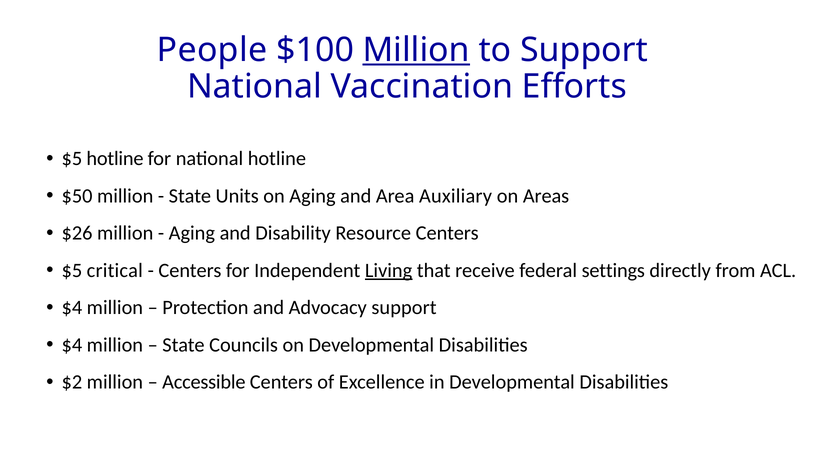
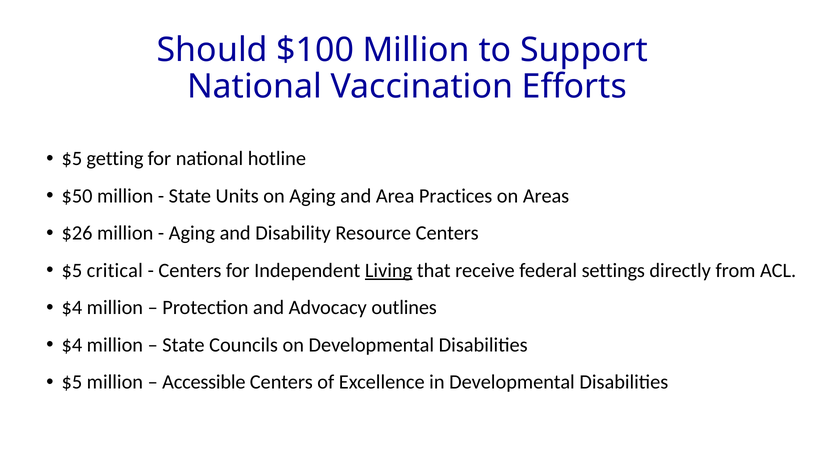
People: People -> Should
Million at (416, 50) underline: present -> none
$5 hotline: hotline -> getting
Auxiliary: Auxiliary -> Practices
Advocacy support: support -> outlines
$2 at (72, 382): $2 -> $5
